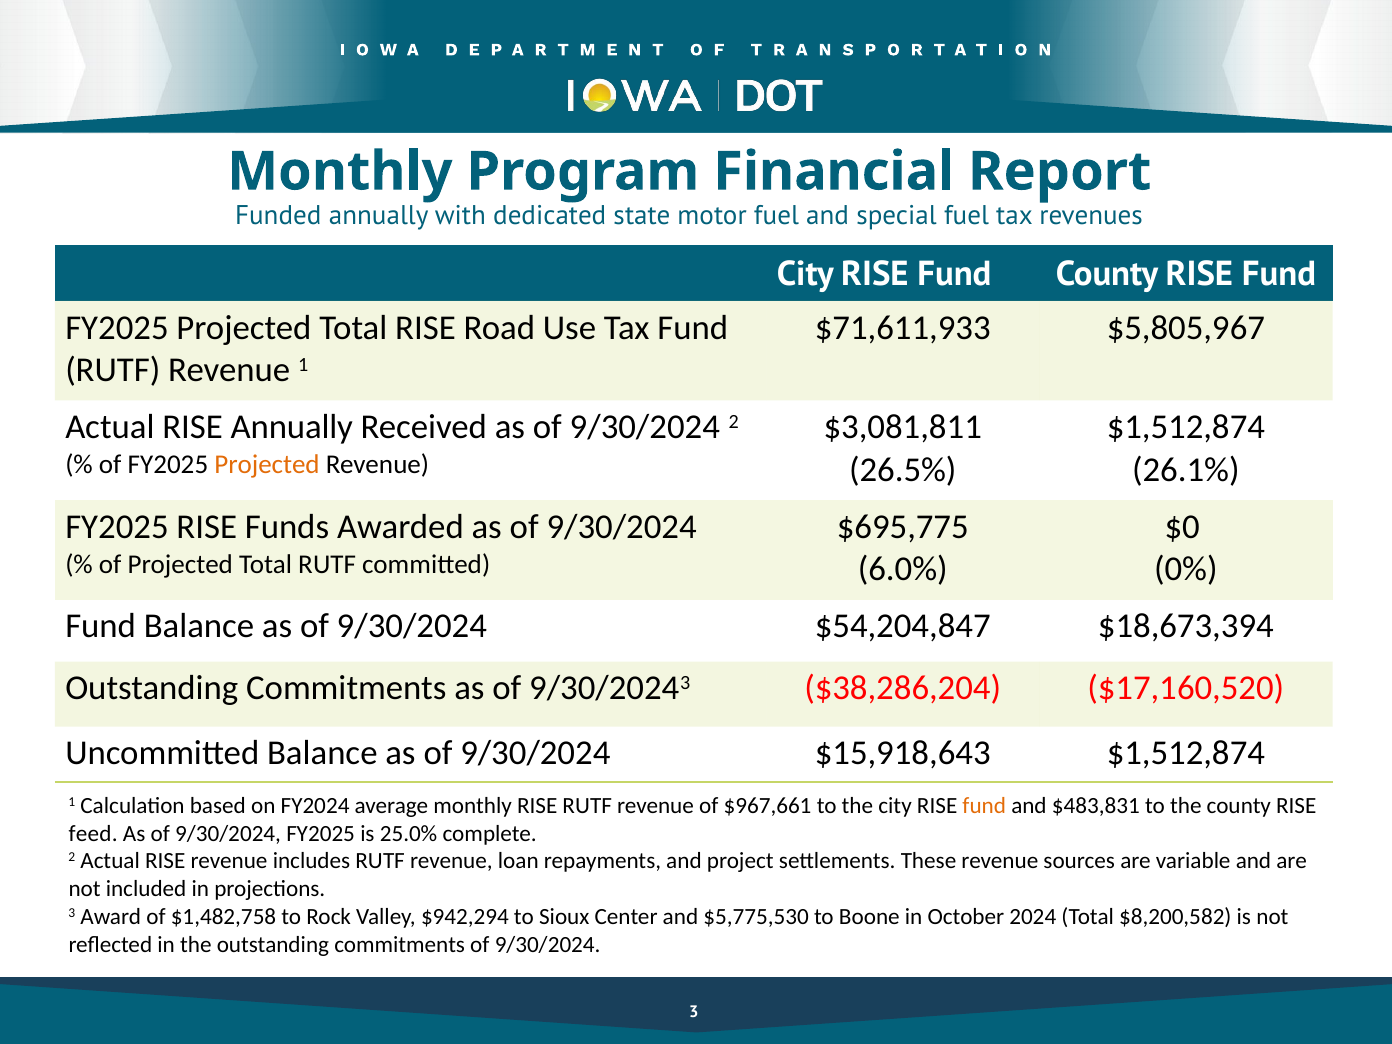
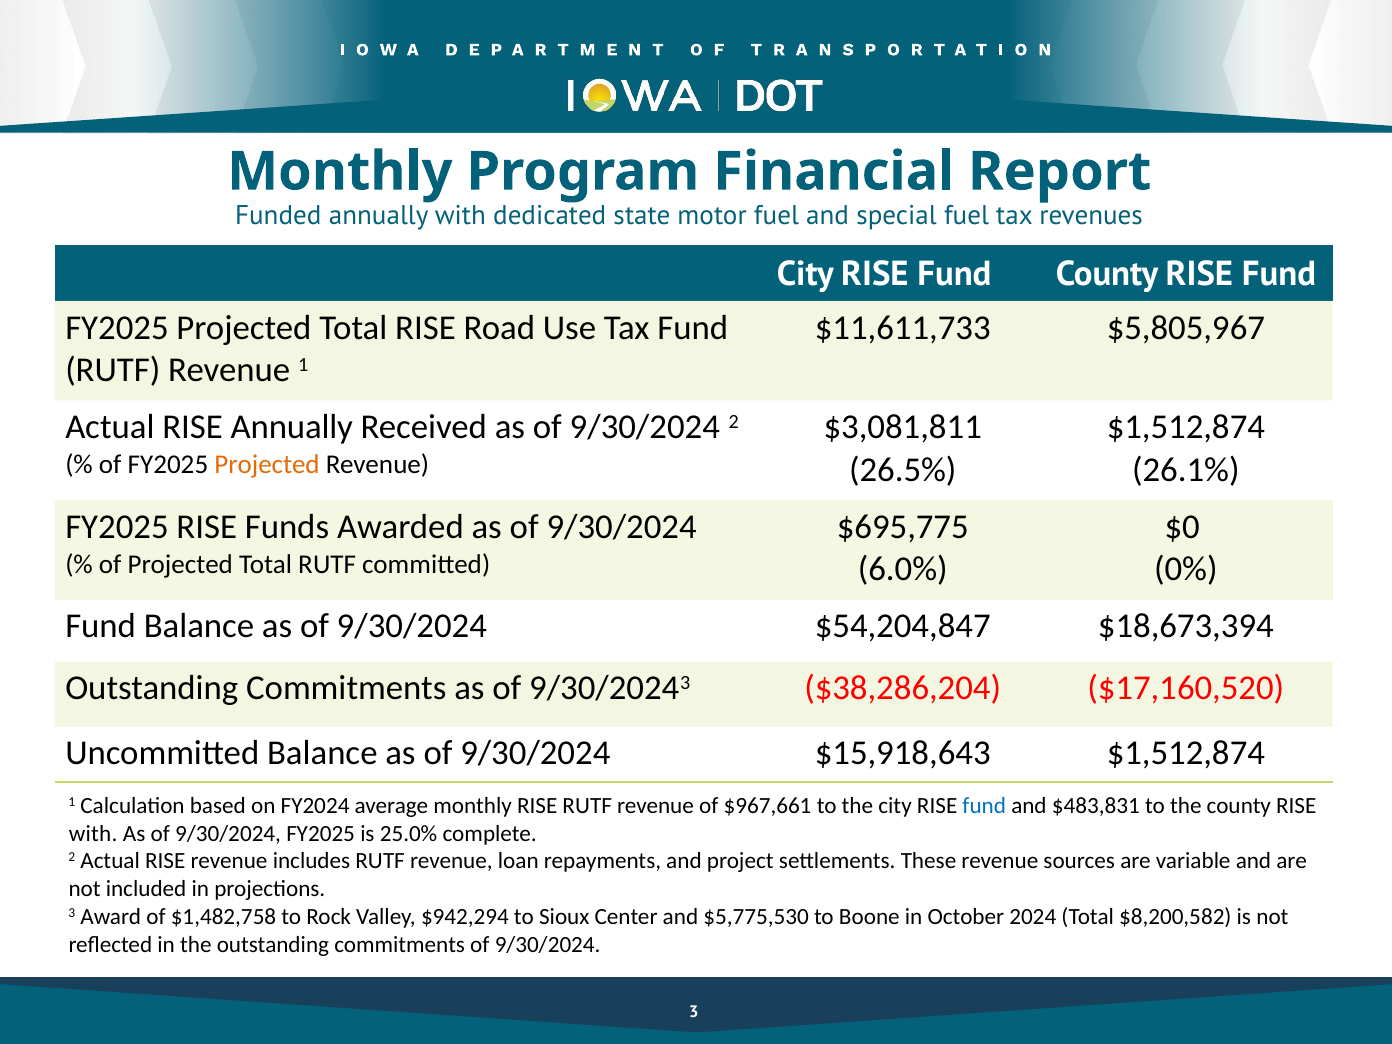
$71,611,933: $71,611,933 -> $11,611,733
fund at (984, 806) colour: orange -> blue
feed at (93, 833): feed -> with
